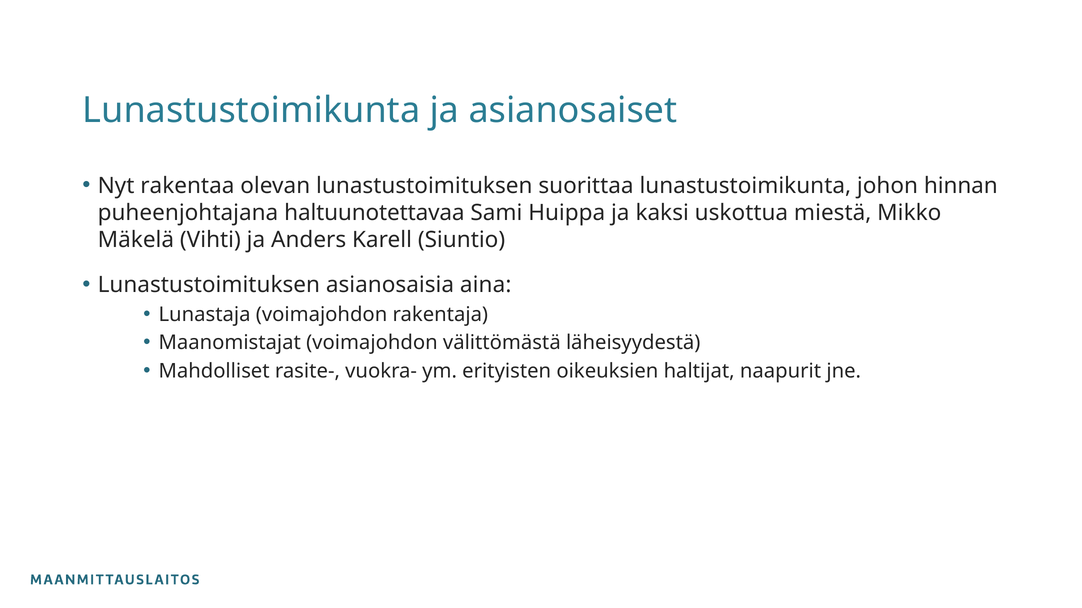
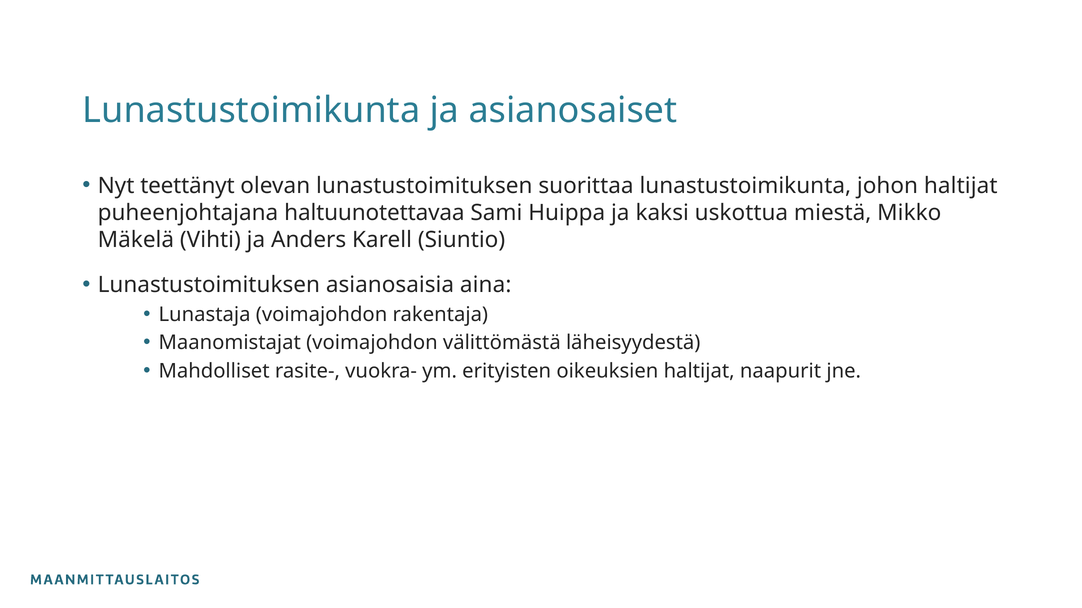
rakentaa: rakentaa -> teettänyt
johon hinnan: hinnan -> haltijat
